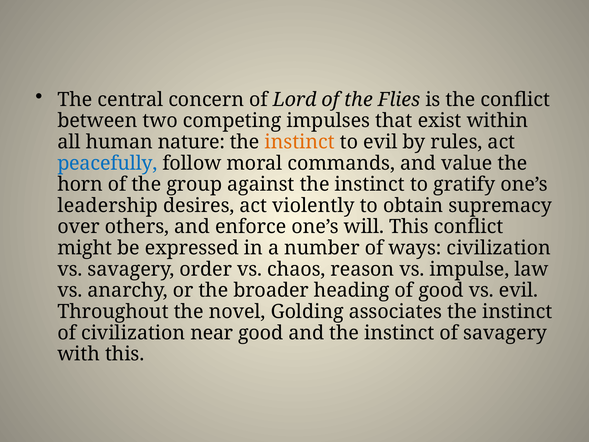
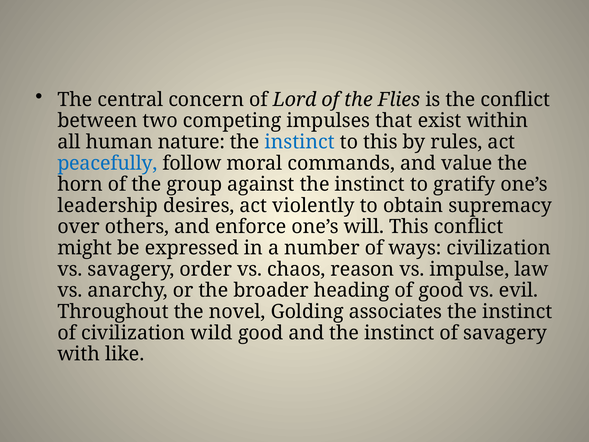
instinct at (300, 142) colour: orange -> blue
to evil: evil -> this
near: near -> wild
with this: this -> like
